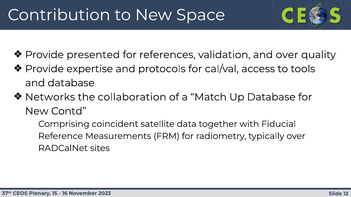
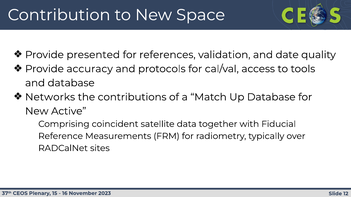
and over: over -> date
expertise: expertise -> accuracy
collaboration: collaboration -> contributions
Contd: Contd -> Active
